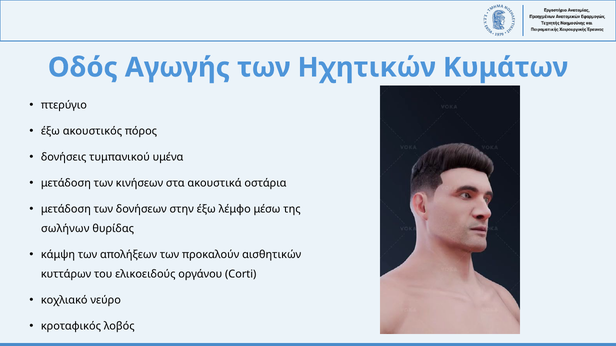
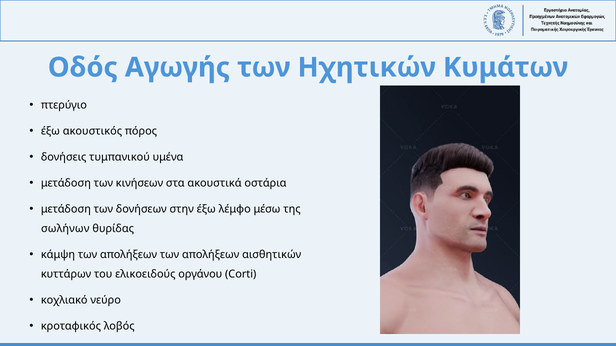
απολήξεων των προκαλούν: προκαλούν -> απολήξεων
